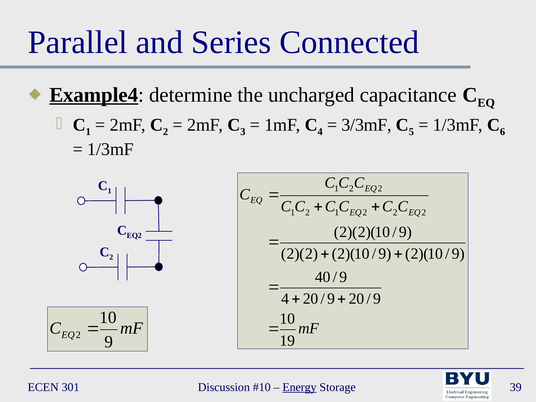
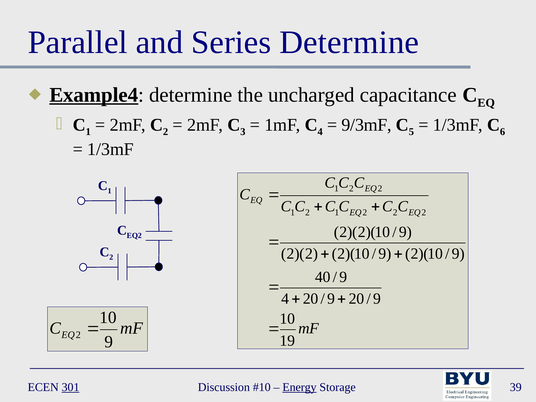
Series Connected: Connected -> Determine
3/3mF: 3/3mF -> 9/3mF
301 underline: none -> present
